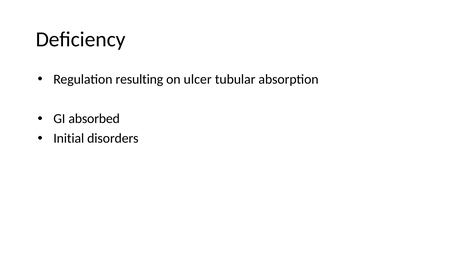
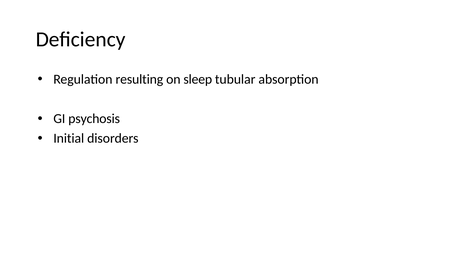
ulcer: ulcer -> sleep
absorbed: absorbed -> psychosis
